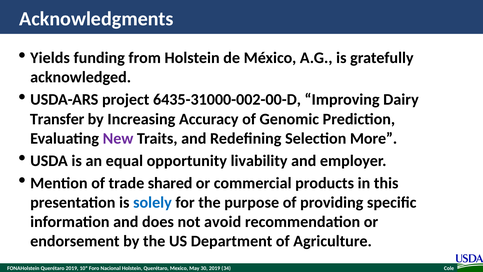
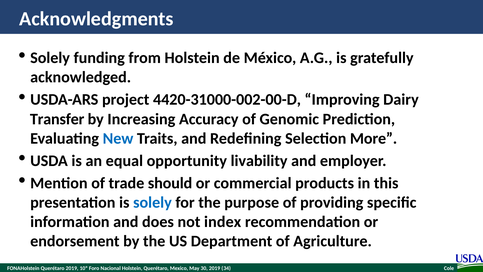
Yields at (50, 58): Yields -> Solely
6435-31000-002-00-D: 6435-31000-002-00-D -> 4420-31000-002-00-D
New colour: purple -> blue
shared: shared -> should
avoid: avoid -> index
